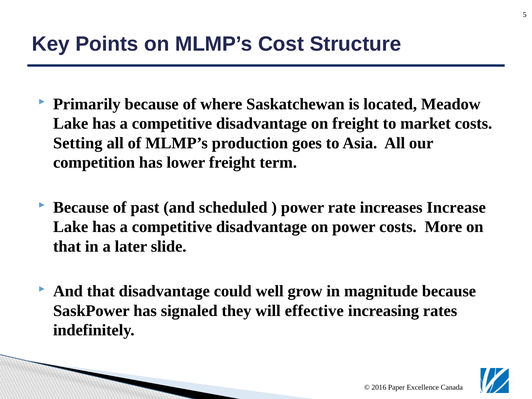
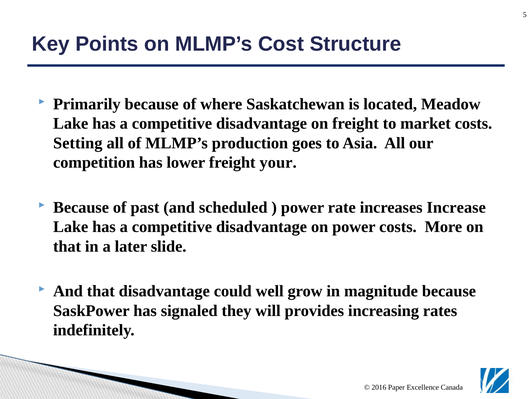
term: term -> your
effective: effective -> provides
